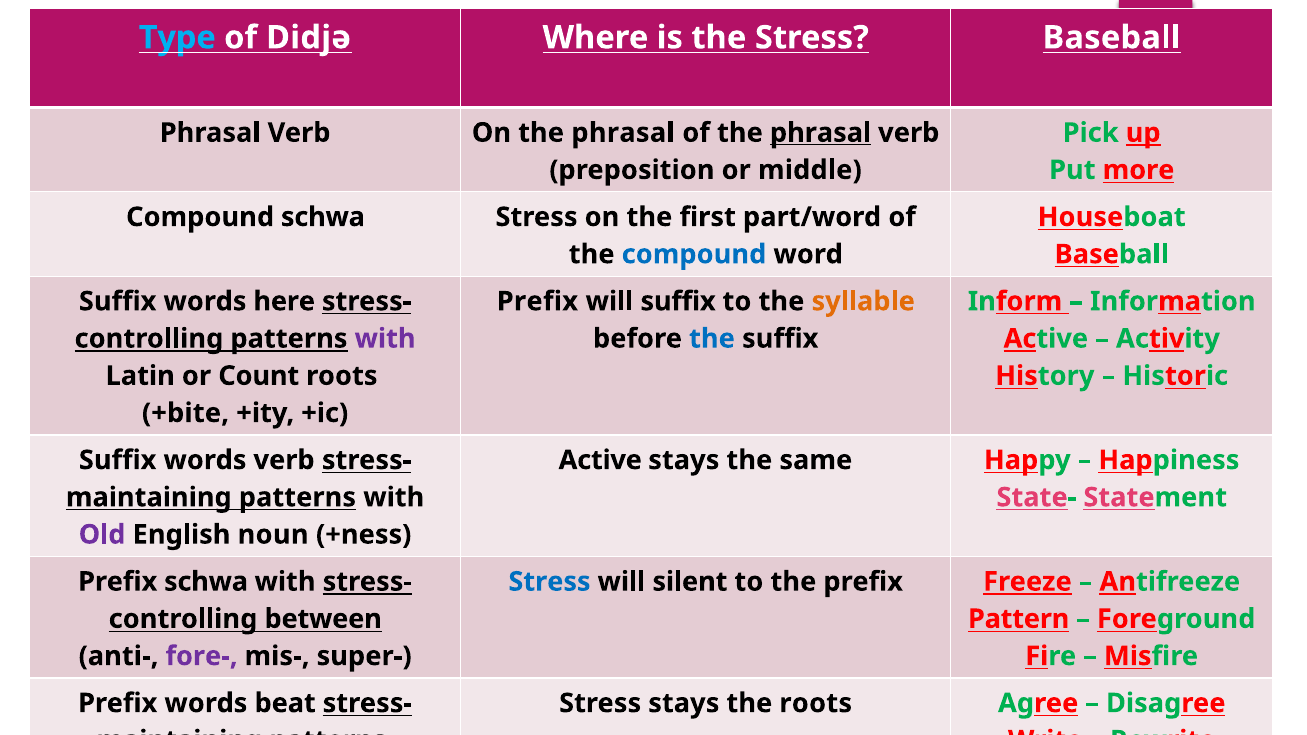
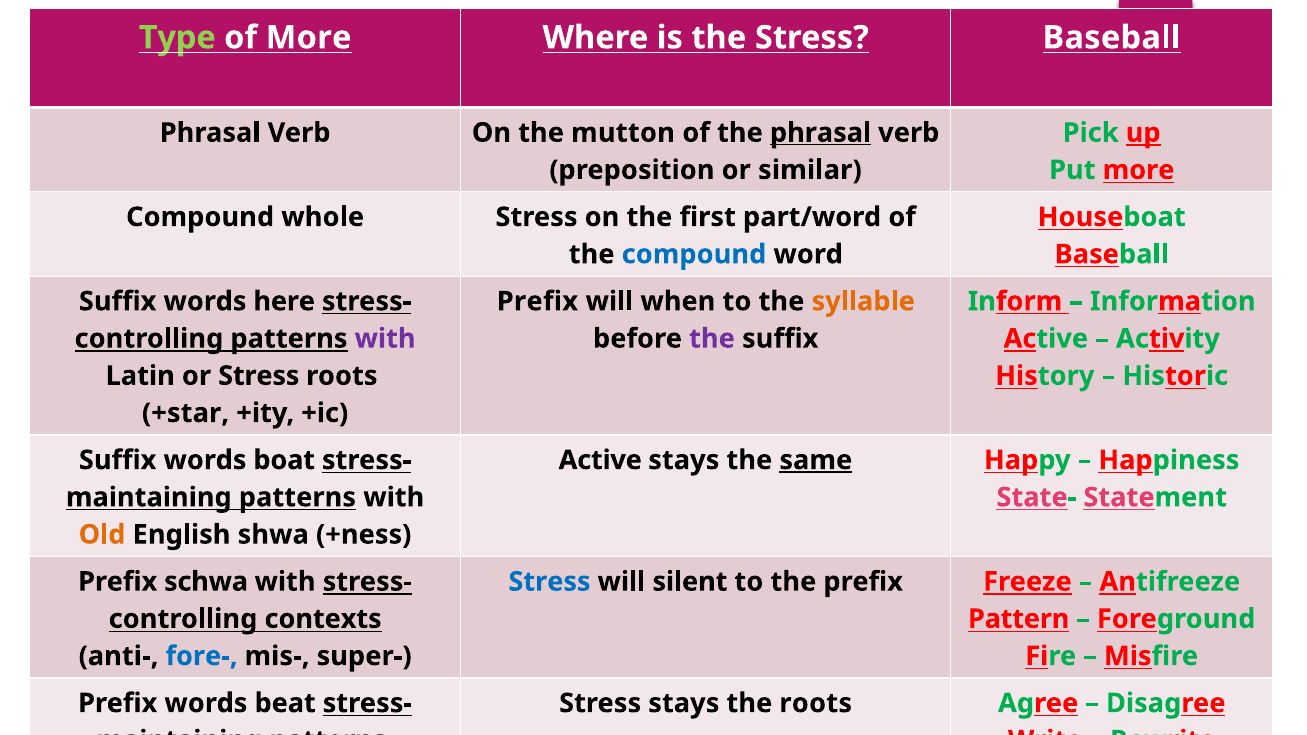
Type colour: light blue -> light green
of Didjə: Didjə -> More
On the phrasal: phrasal -> mutton
middle: middle -> similar
Compound schwa: schwa -> whole
will suffix: suffix -> when
the at (712, 339) colour: blue -> purple
or Count: Count -> Stress
+bite: +bite -> +star
words verb: verb -> boat
same underline: none -> present
Old colour: purple -> orange
noun: noun -> shwa
between: between -> contexts
fore- colour: purple -> blue
